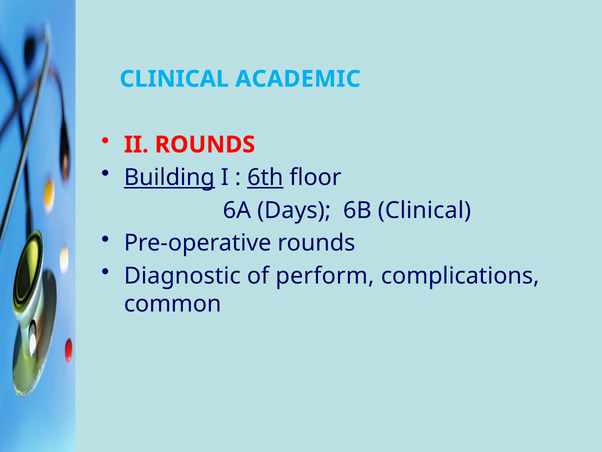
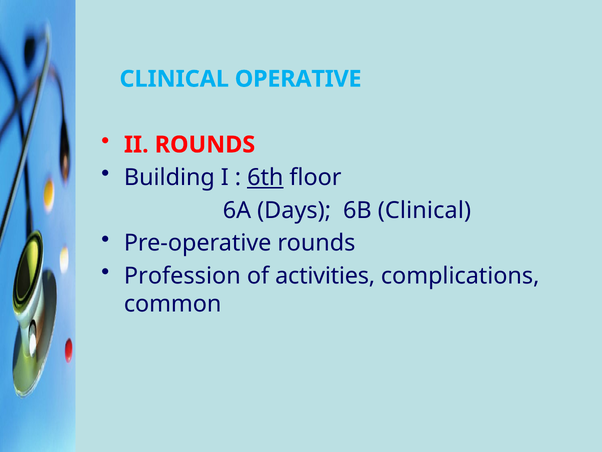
ACADEMIC: ACADEMIC -> OPERATIVE
Building underline: present -> none
Diagnostic: Diagnostic -> Profession
perform: perform -> activities
